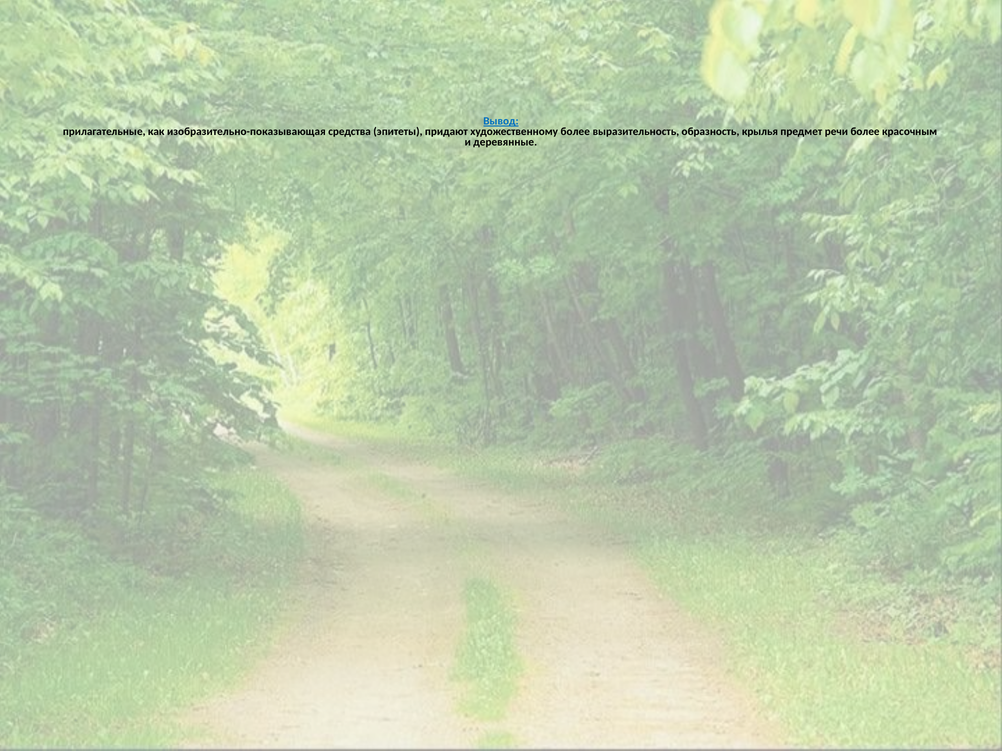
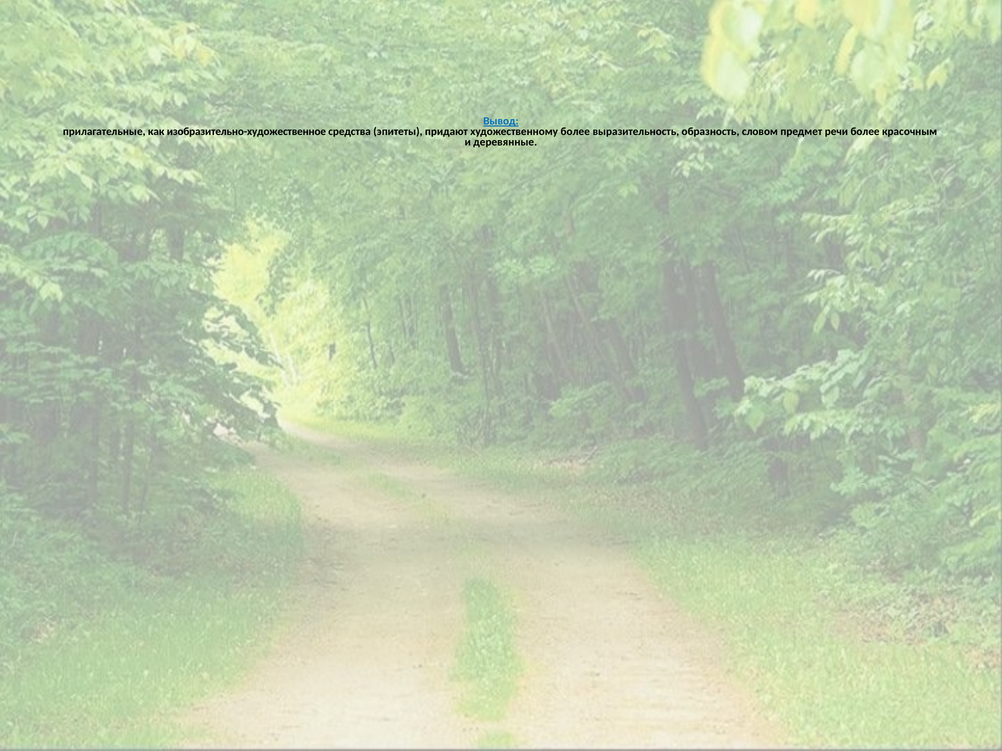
изобразительно-показывающая: изобразительно-показывающая -> изобразительно-художественное
крылья: крылья -> словом
